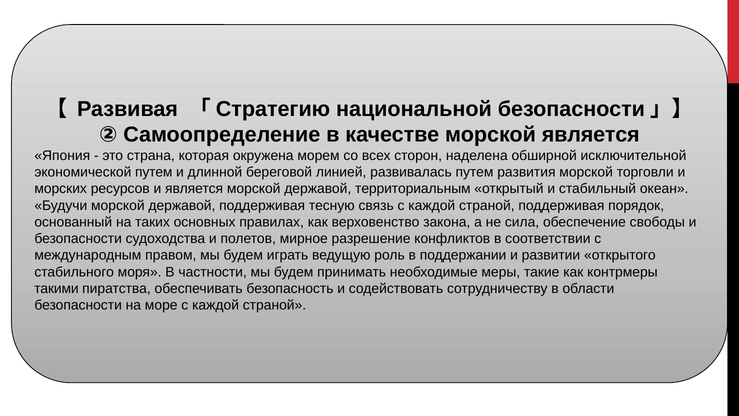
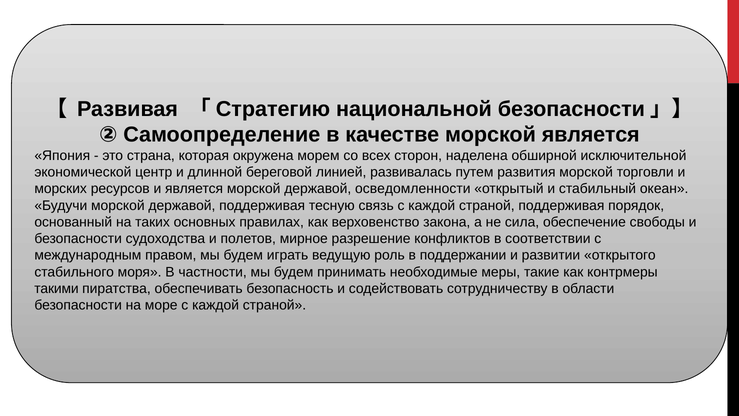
экономической путем: путем -> центр
территориальным: территориальным -> осведомленности
